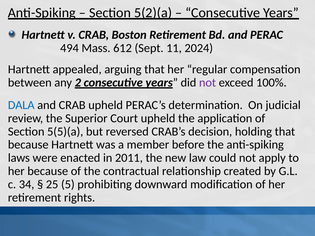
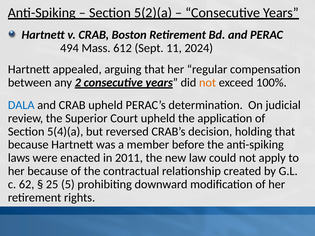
not at (208, 83) colour: purple -> orange
5(5)(a: 5(5)(a -> 5(4)(a
34: 34 -> 62
